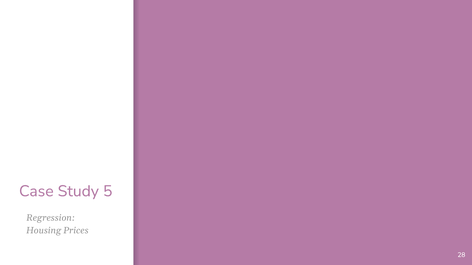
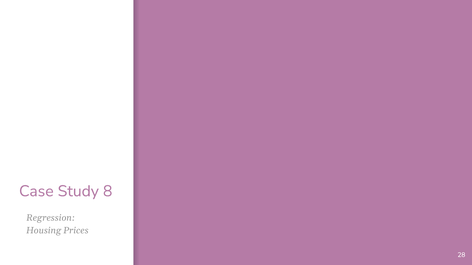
5: 5 -> 8
